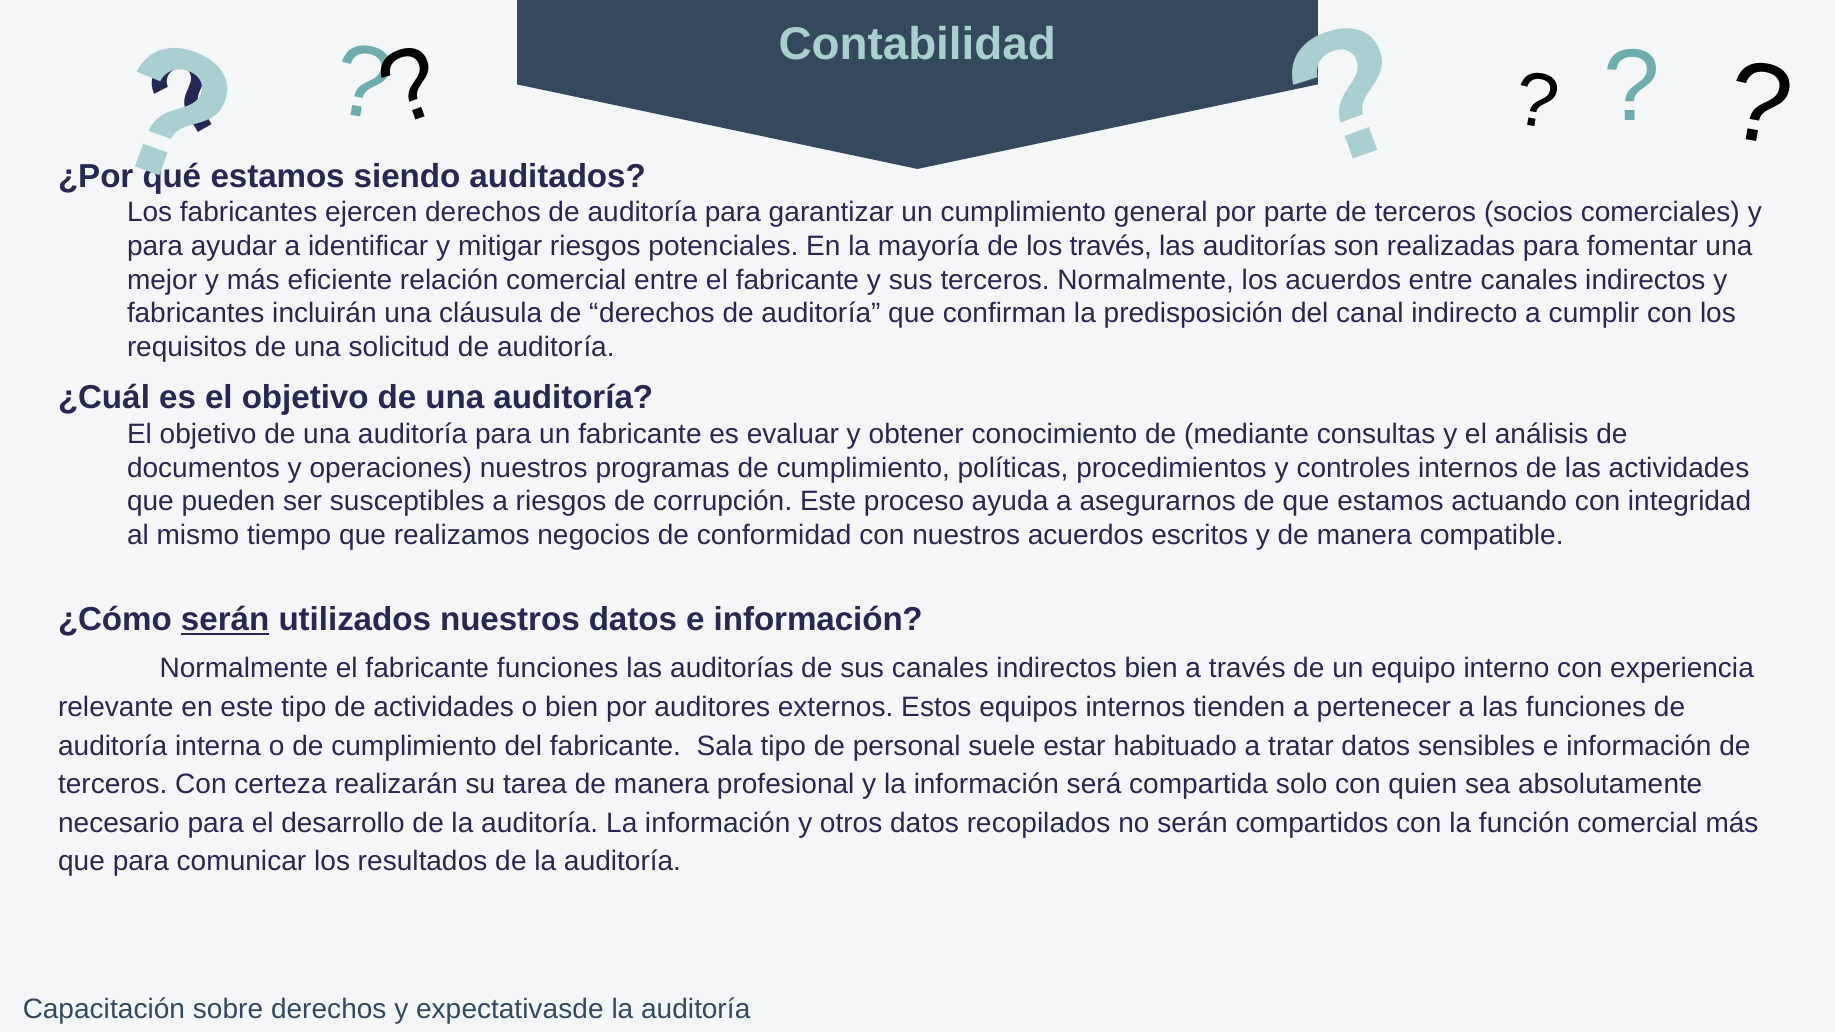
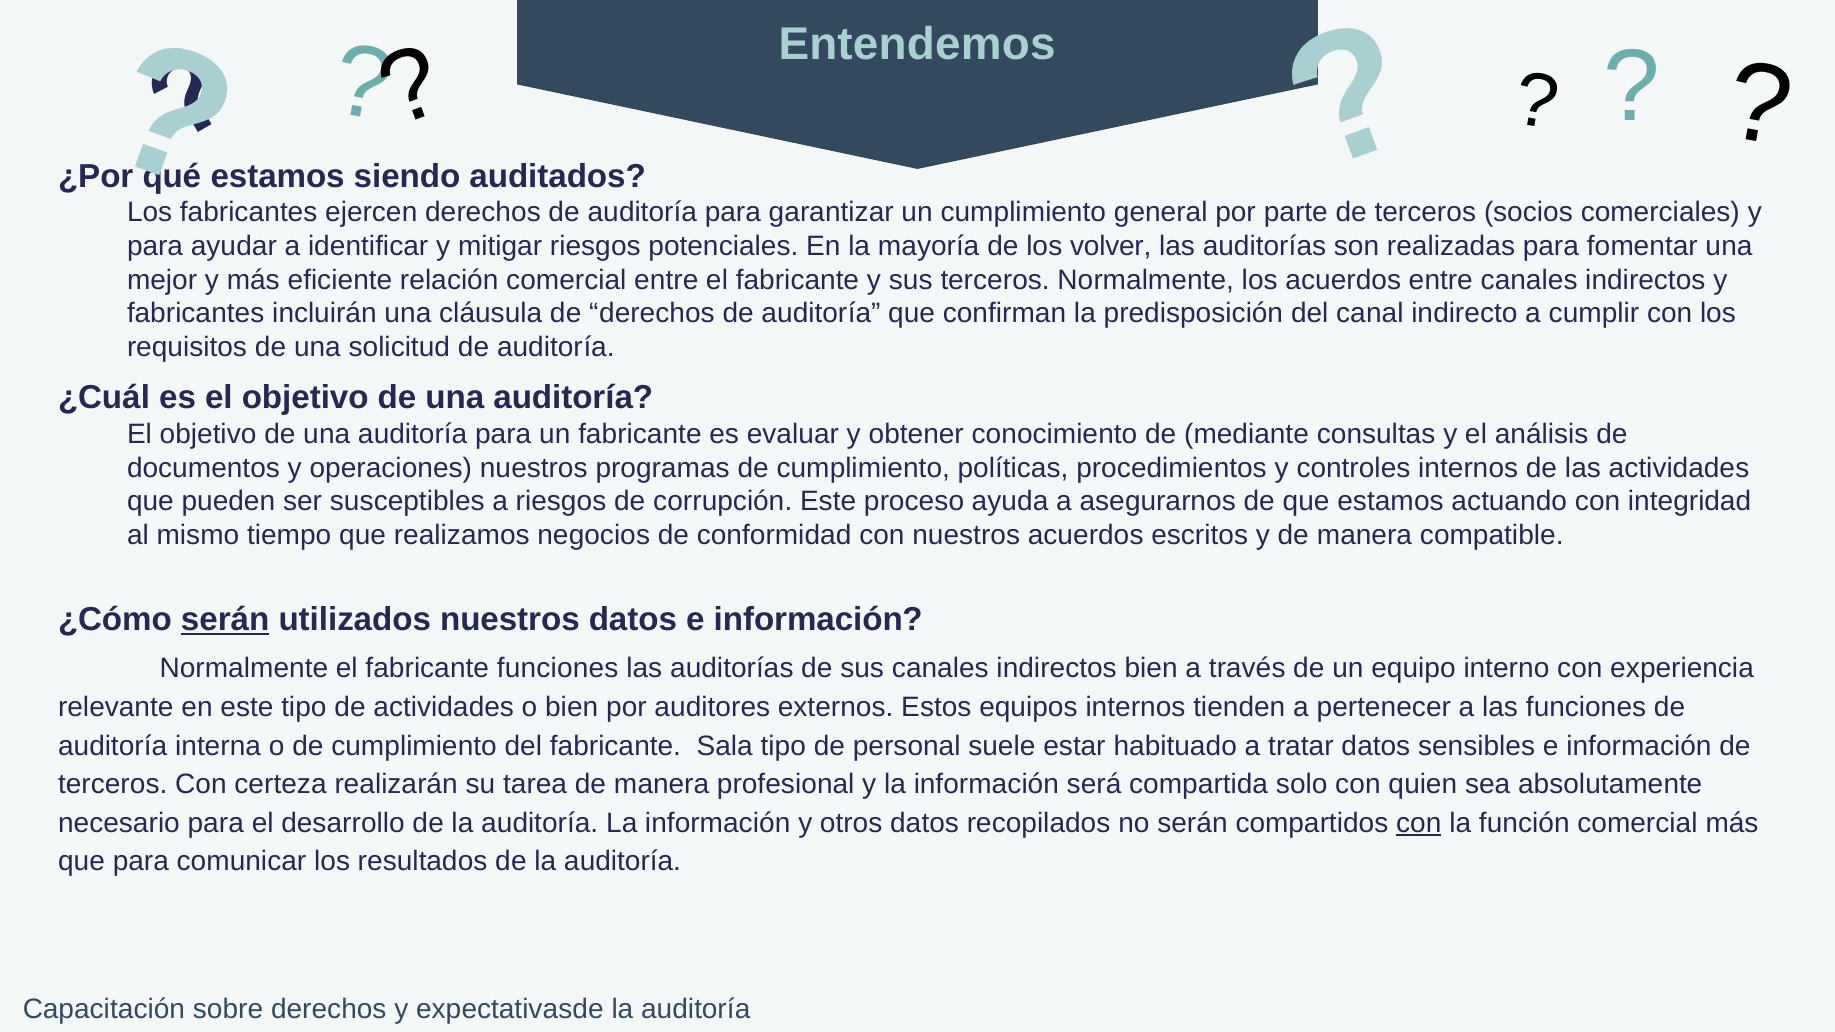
Contabilidad: Contabilidad -> Entendemos
los través: través -> volver
con at (1419, 823) underline: none -> present
